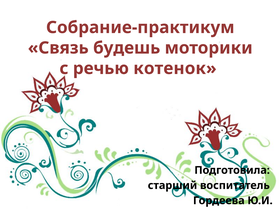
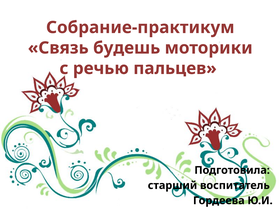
котенок: котенок -> пальцев
